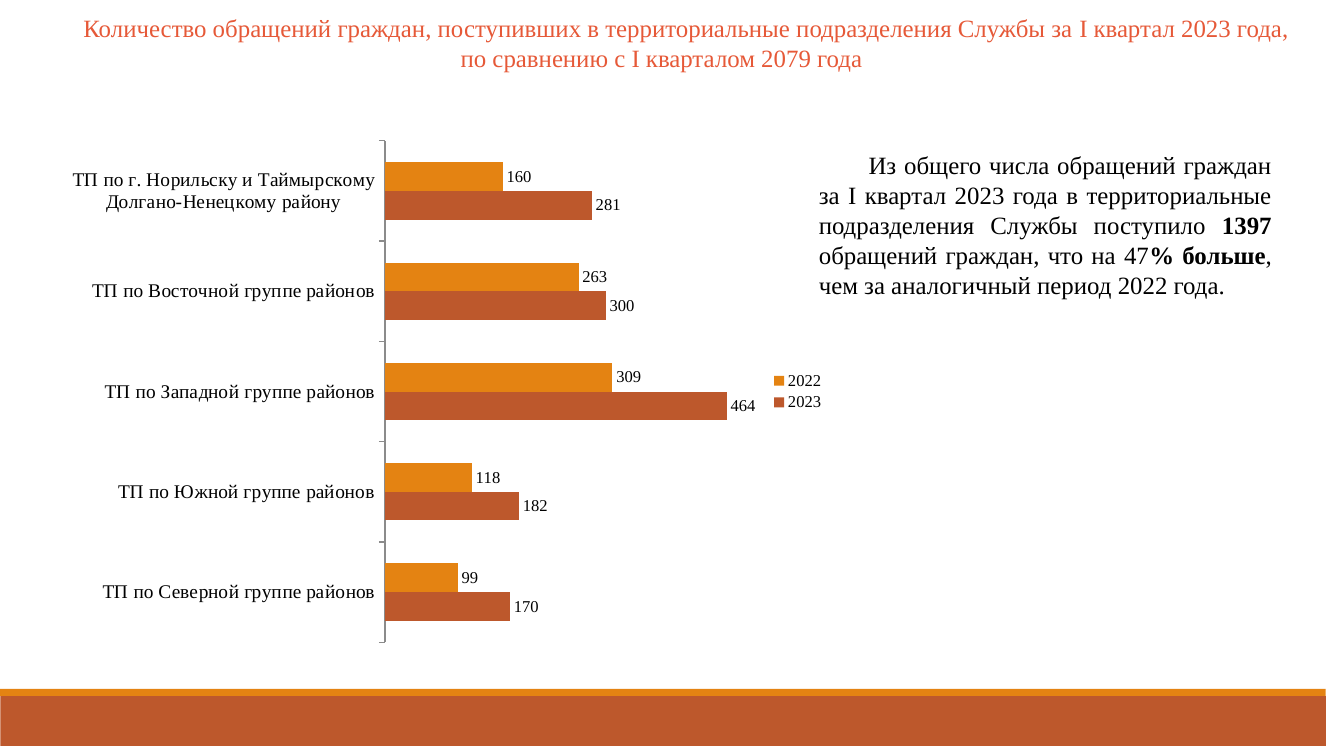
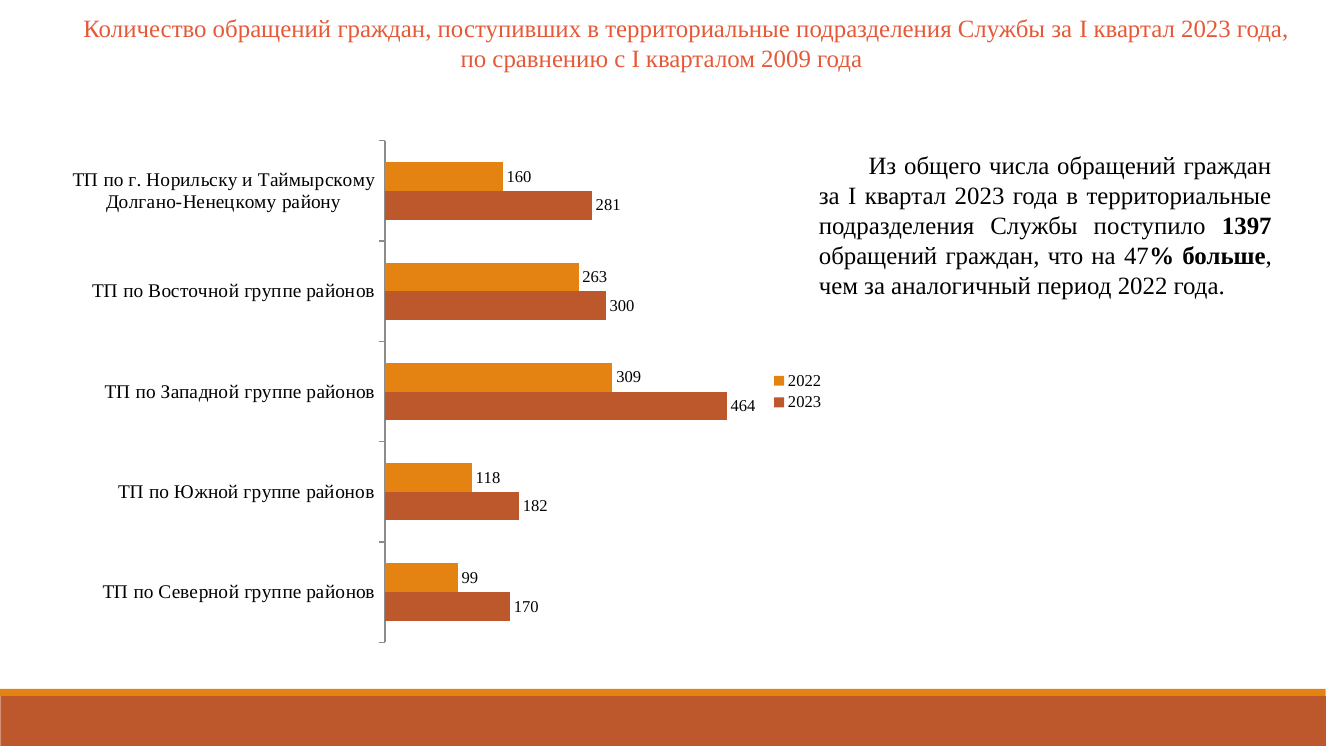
2079: 2079 -> 2009
